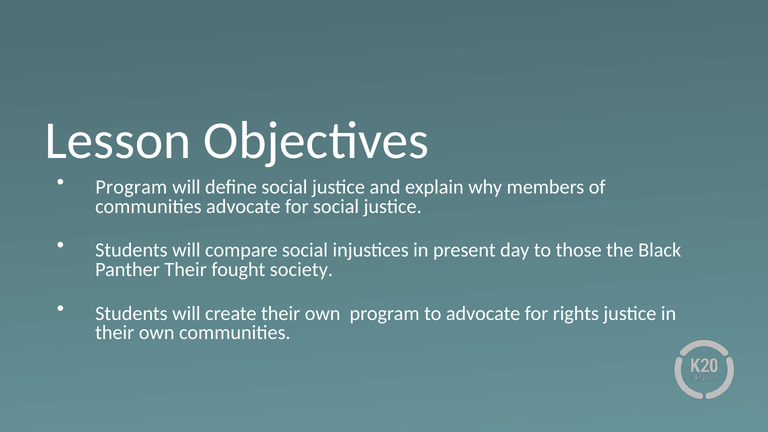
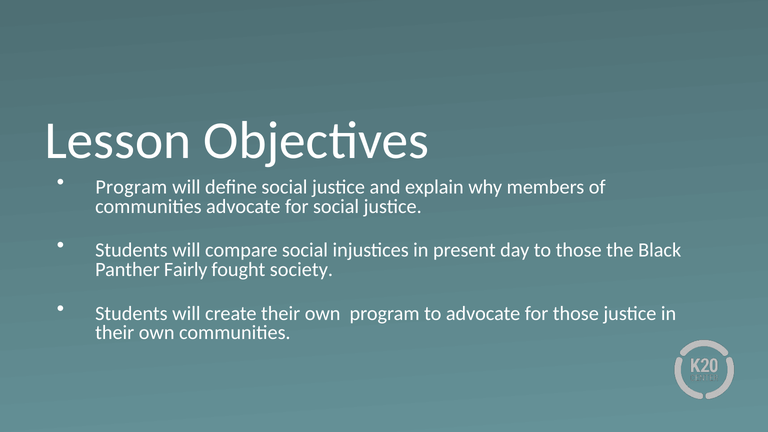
Panther Their: Their -> Fairly
for rights: rights -> those
